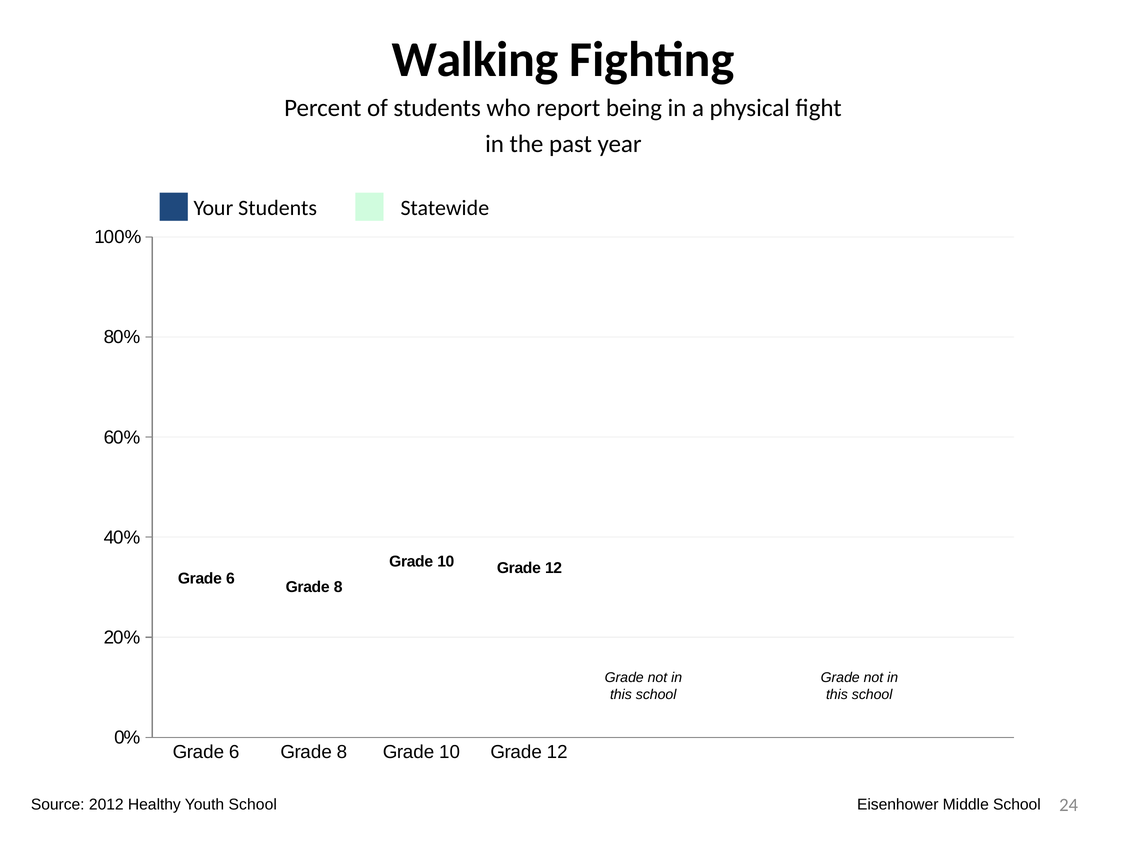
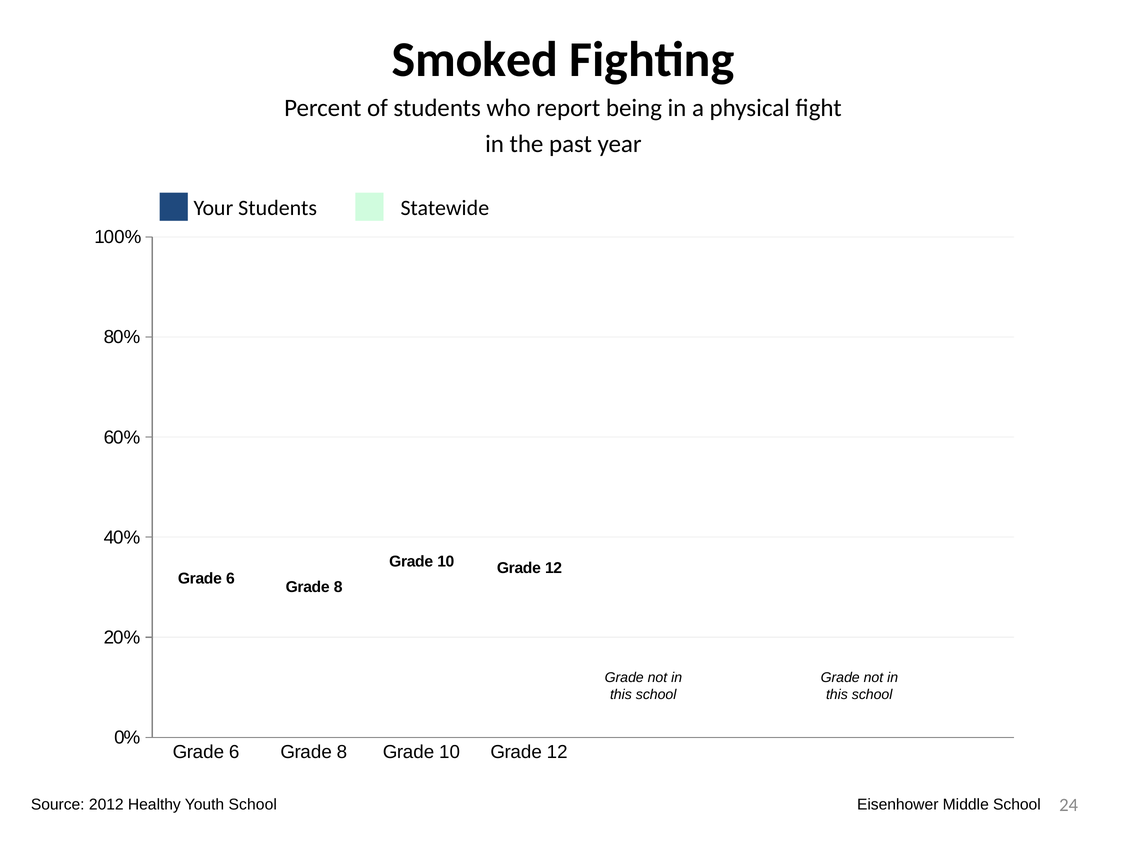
Walking: Walking -> Smoked
